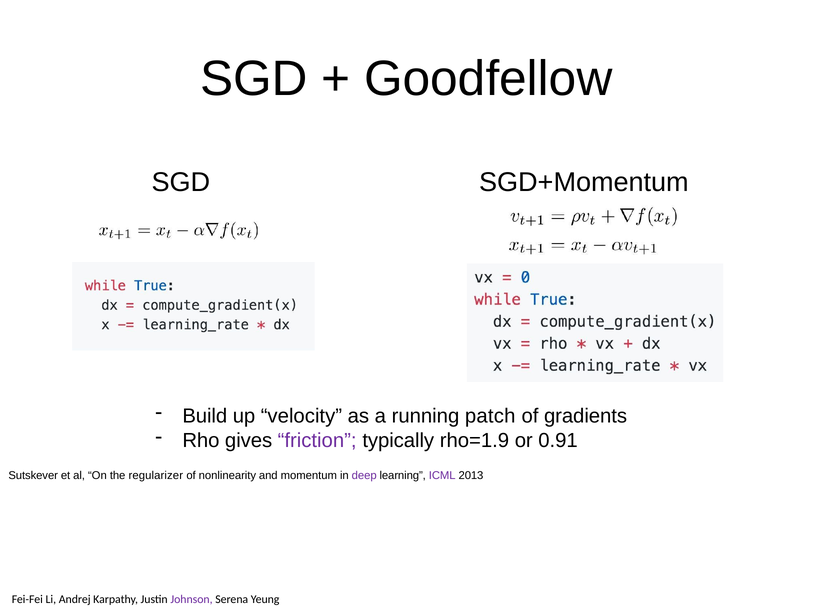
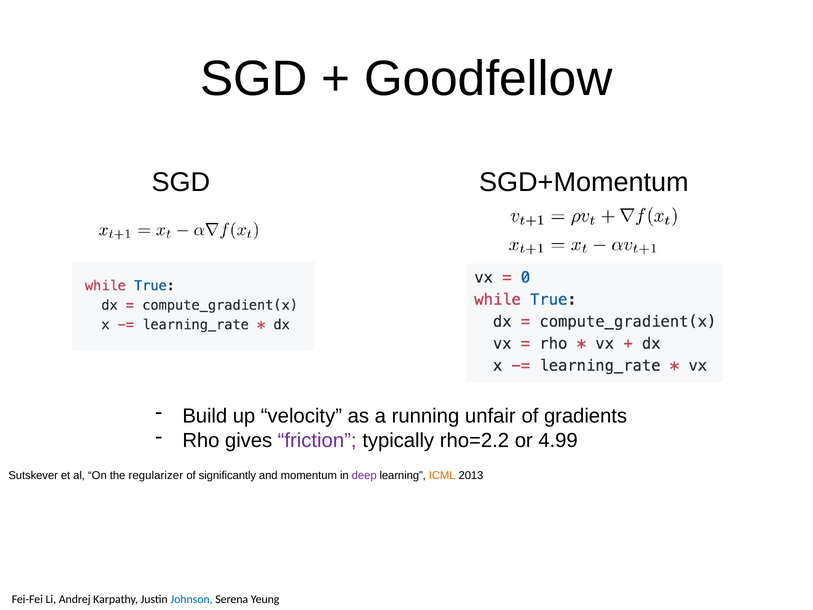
patch: patch -> unfair
rho=1.9: rho=1.9 -> rho=2.2
0.91: 0.91 -> 4.99
nonlinearity: nonlinearity -> significantly
ICML colour: purple -> orange
Johnson at (191, 599) colour: purple -> blue
